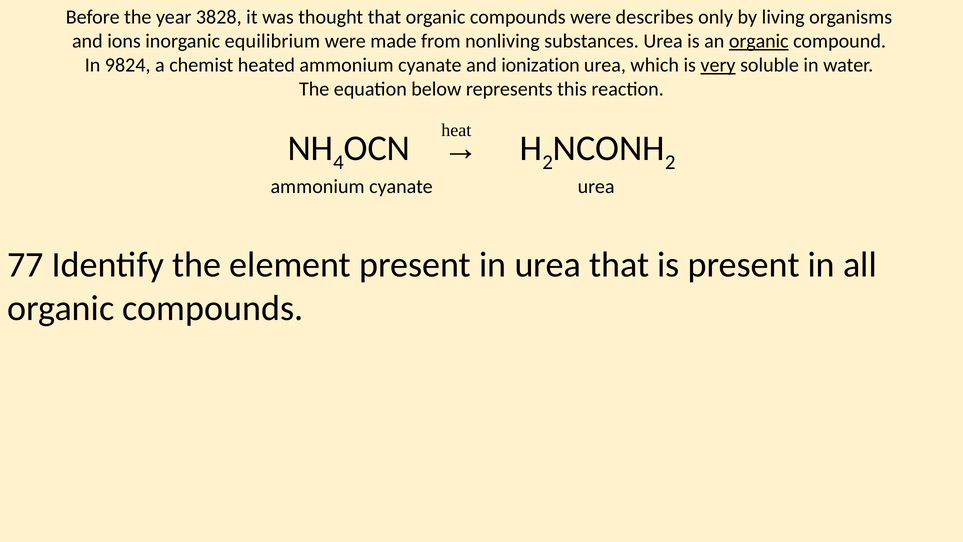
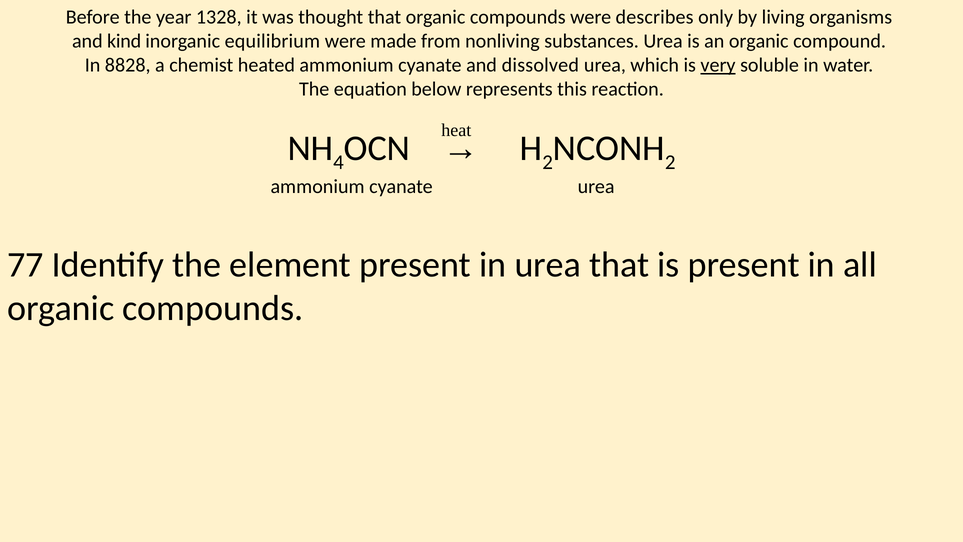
3828: 3828 -> 1328
ions: ions -> kind
organic at (759, 41) underline: present -> none
9824: 9824 -> 8828
ionization: ionization -> dissolved
